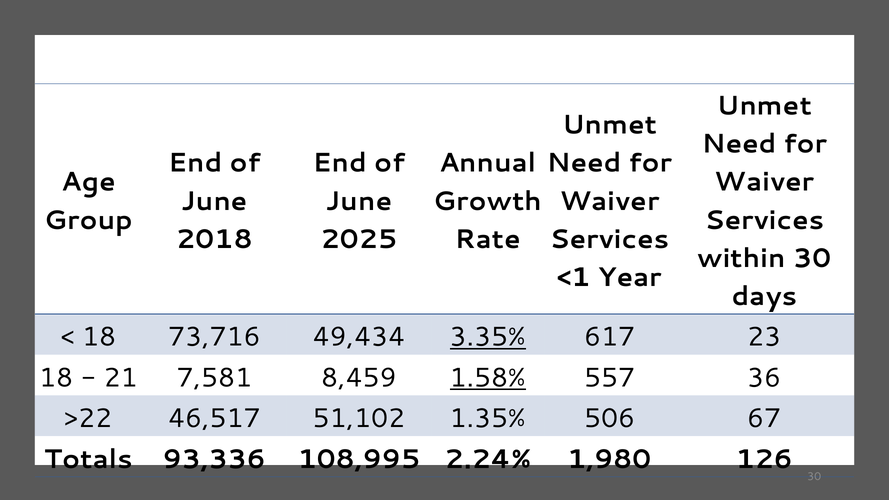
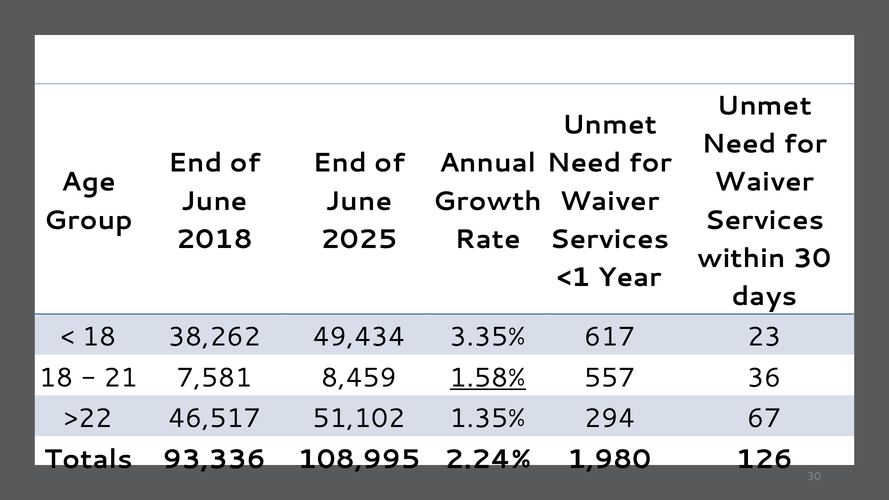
73,716: 73,716 -> 38,262
3.35% underline: present -> none
506: 506 -> 294
